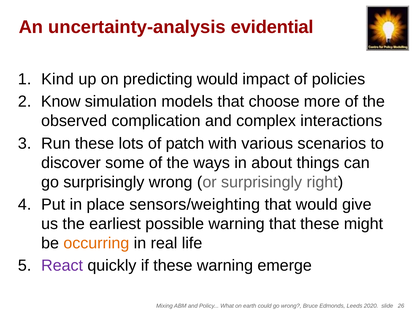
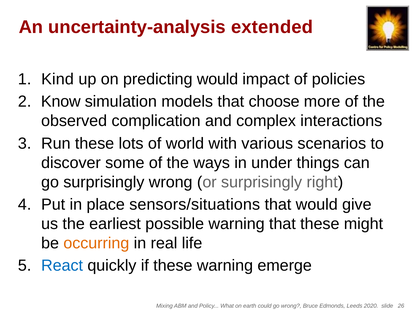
evidential: evidential -> extended
patch: patch -> world
about: about -> under
sensors/weighting: sensors/weighting -> sensors/situations
React colour: purple -> blue
